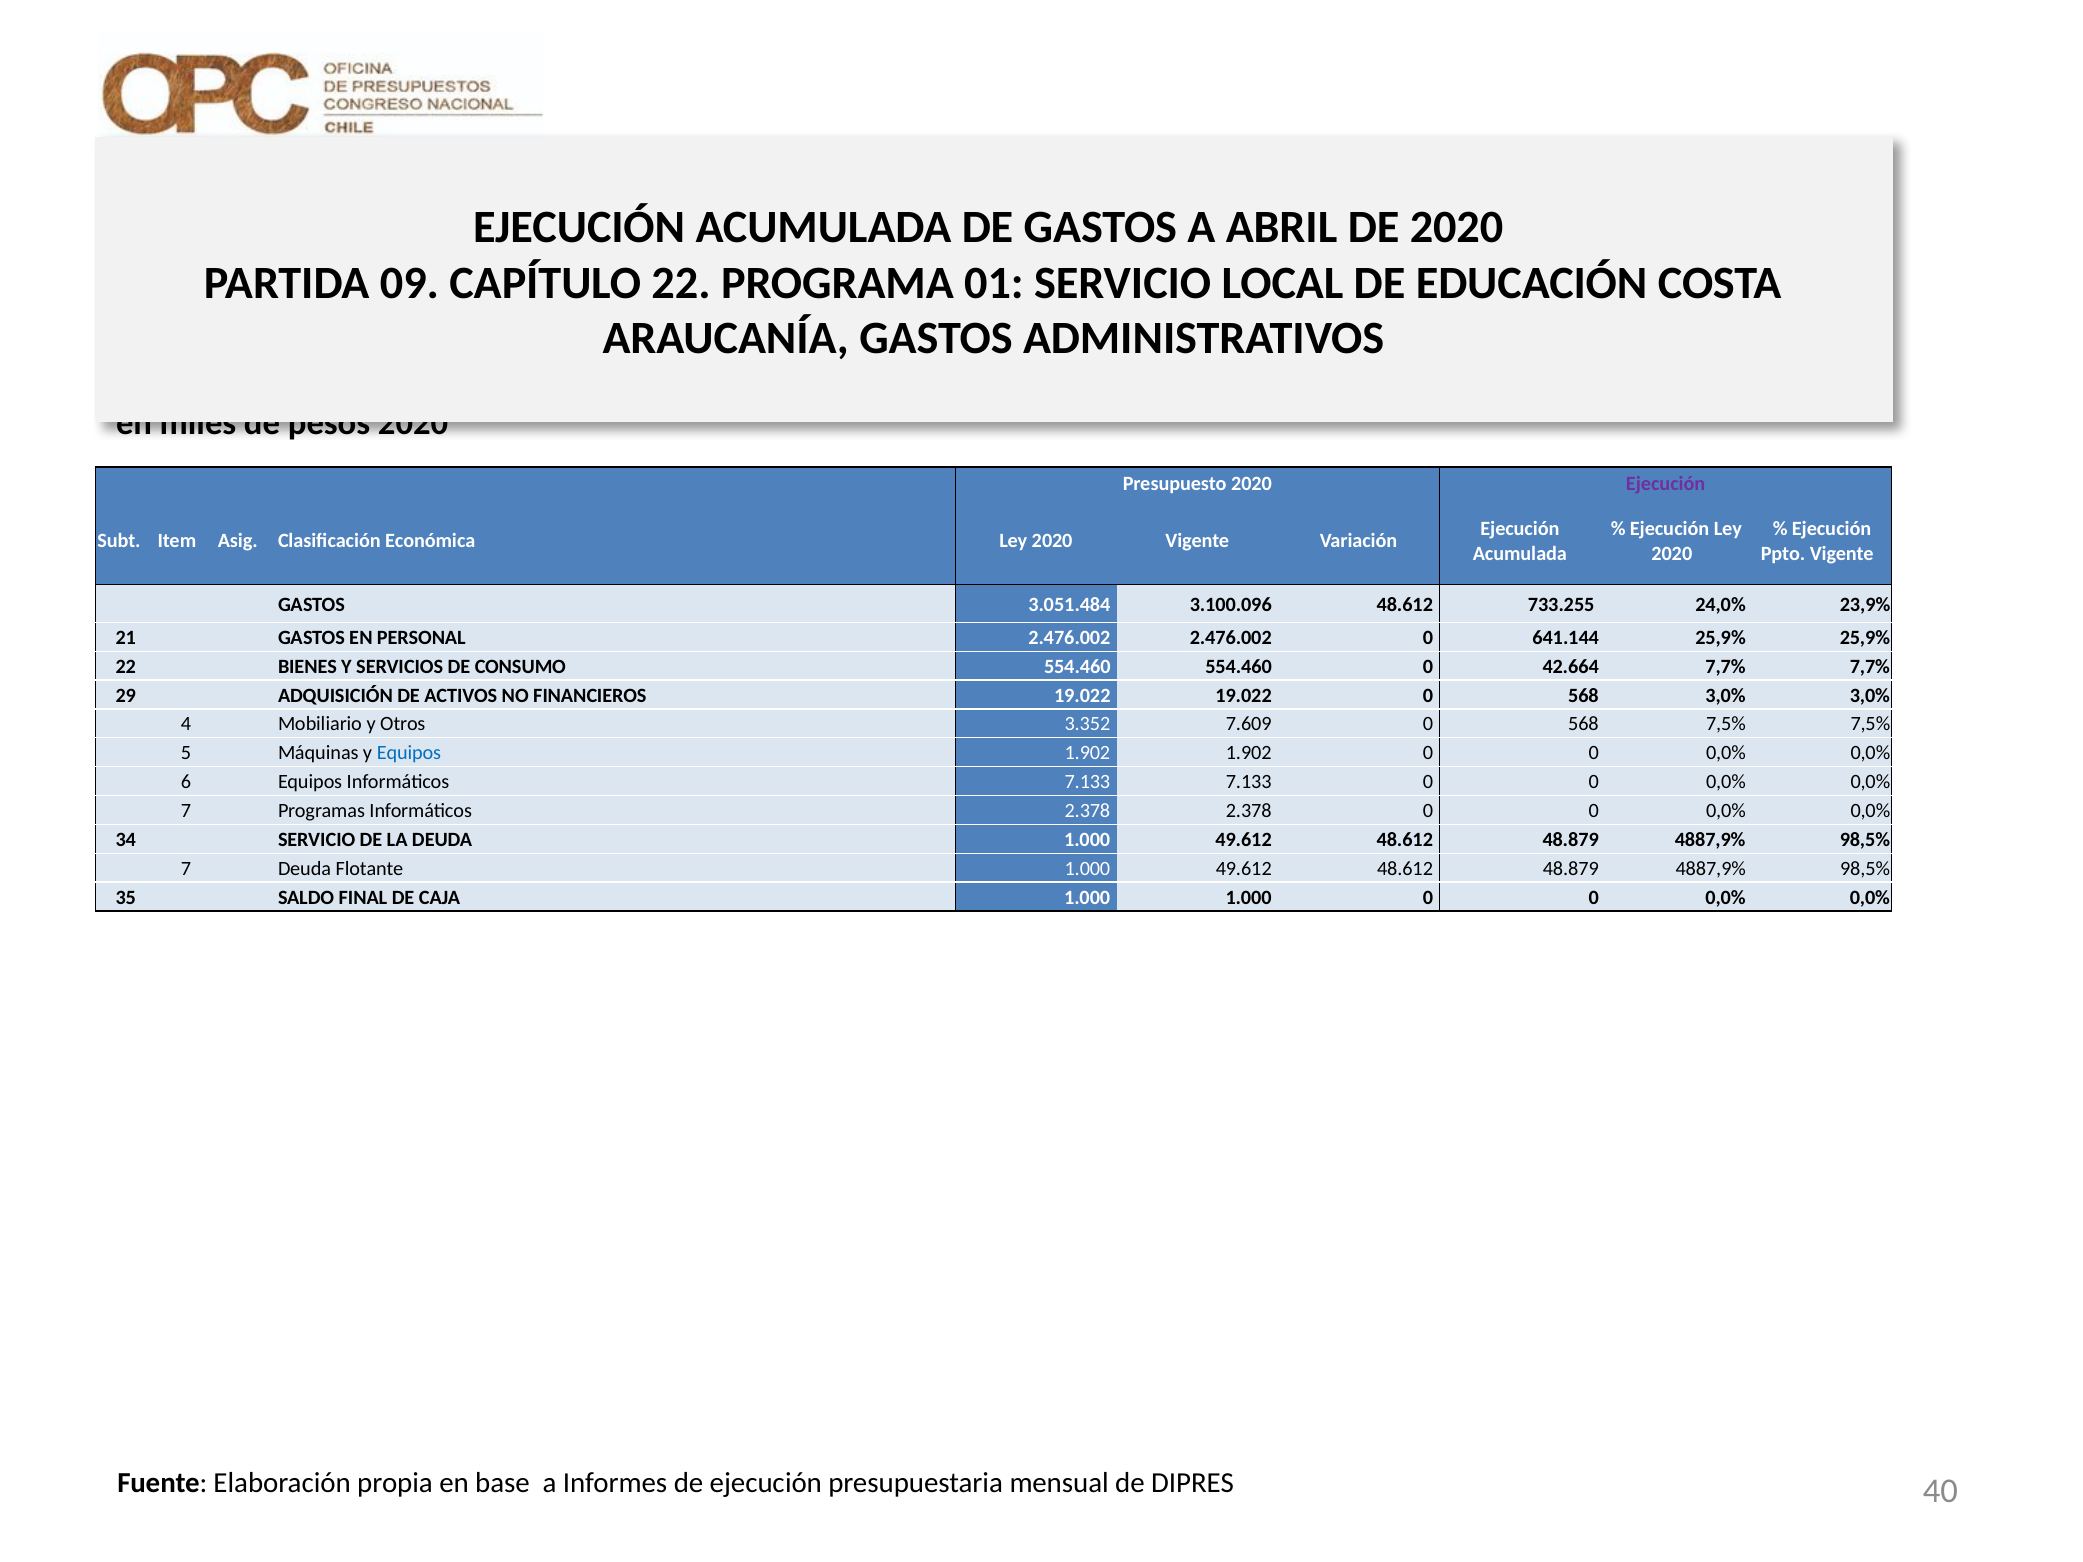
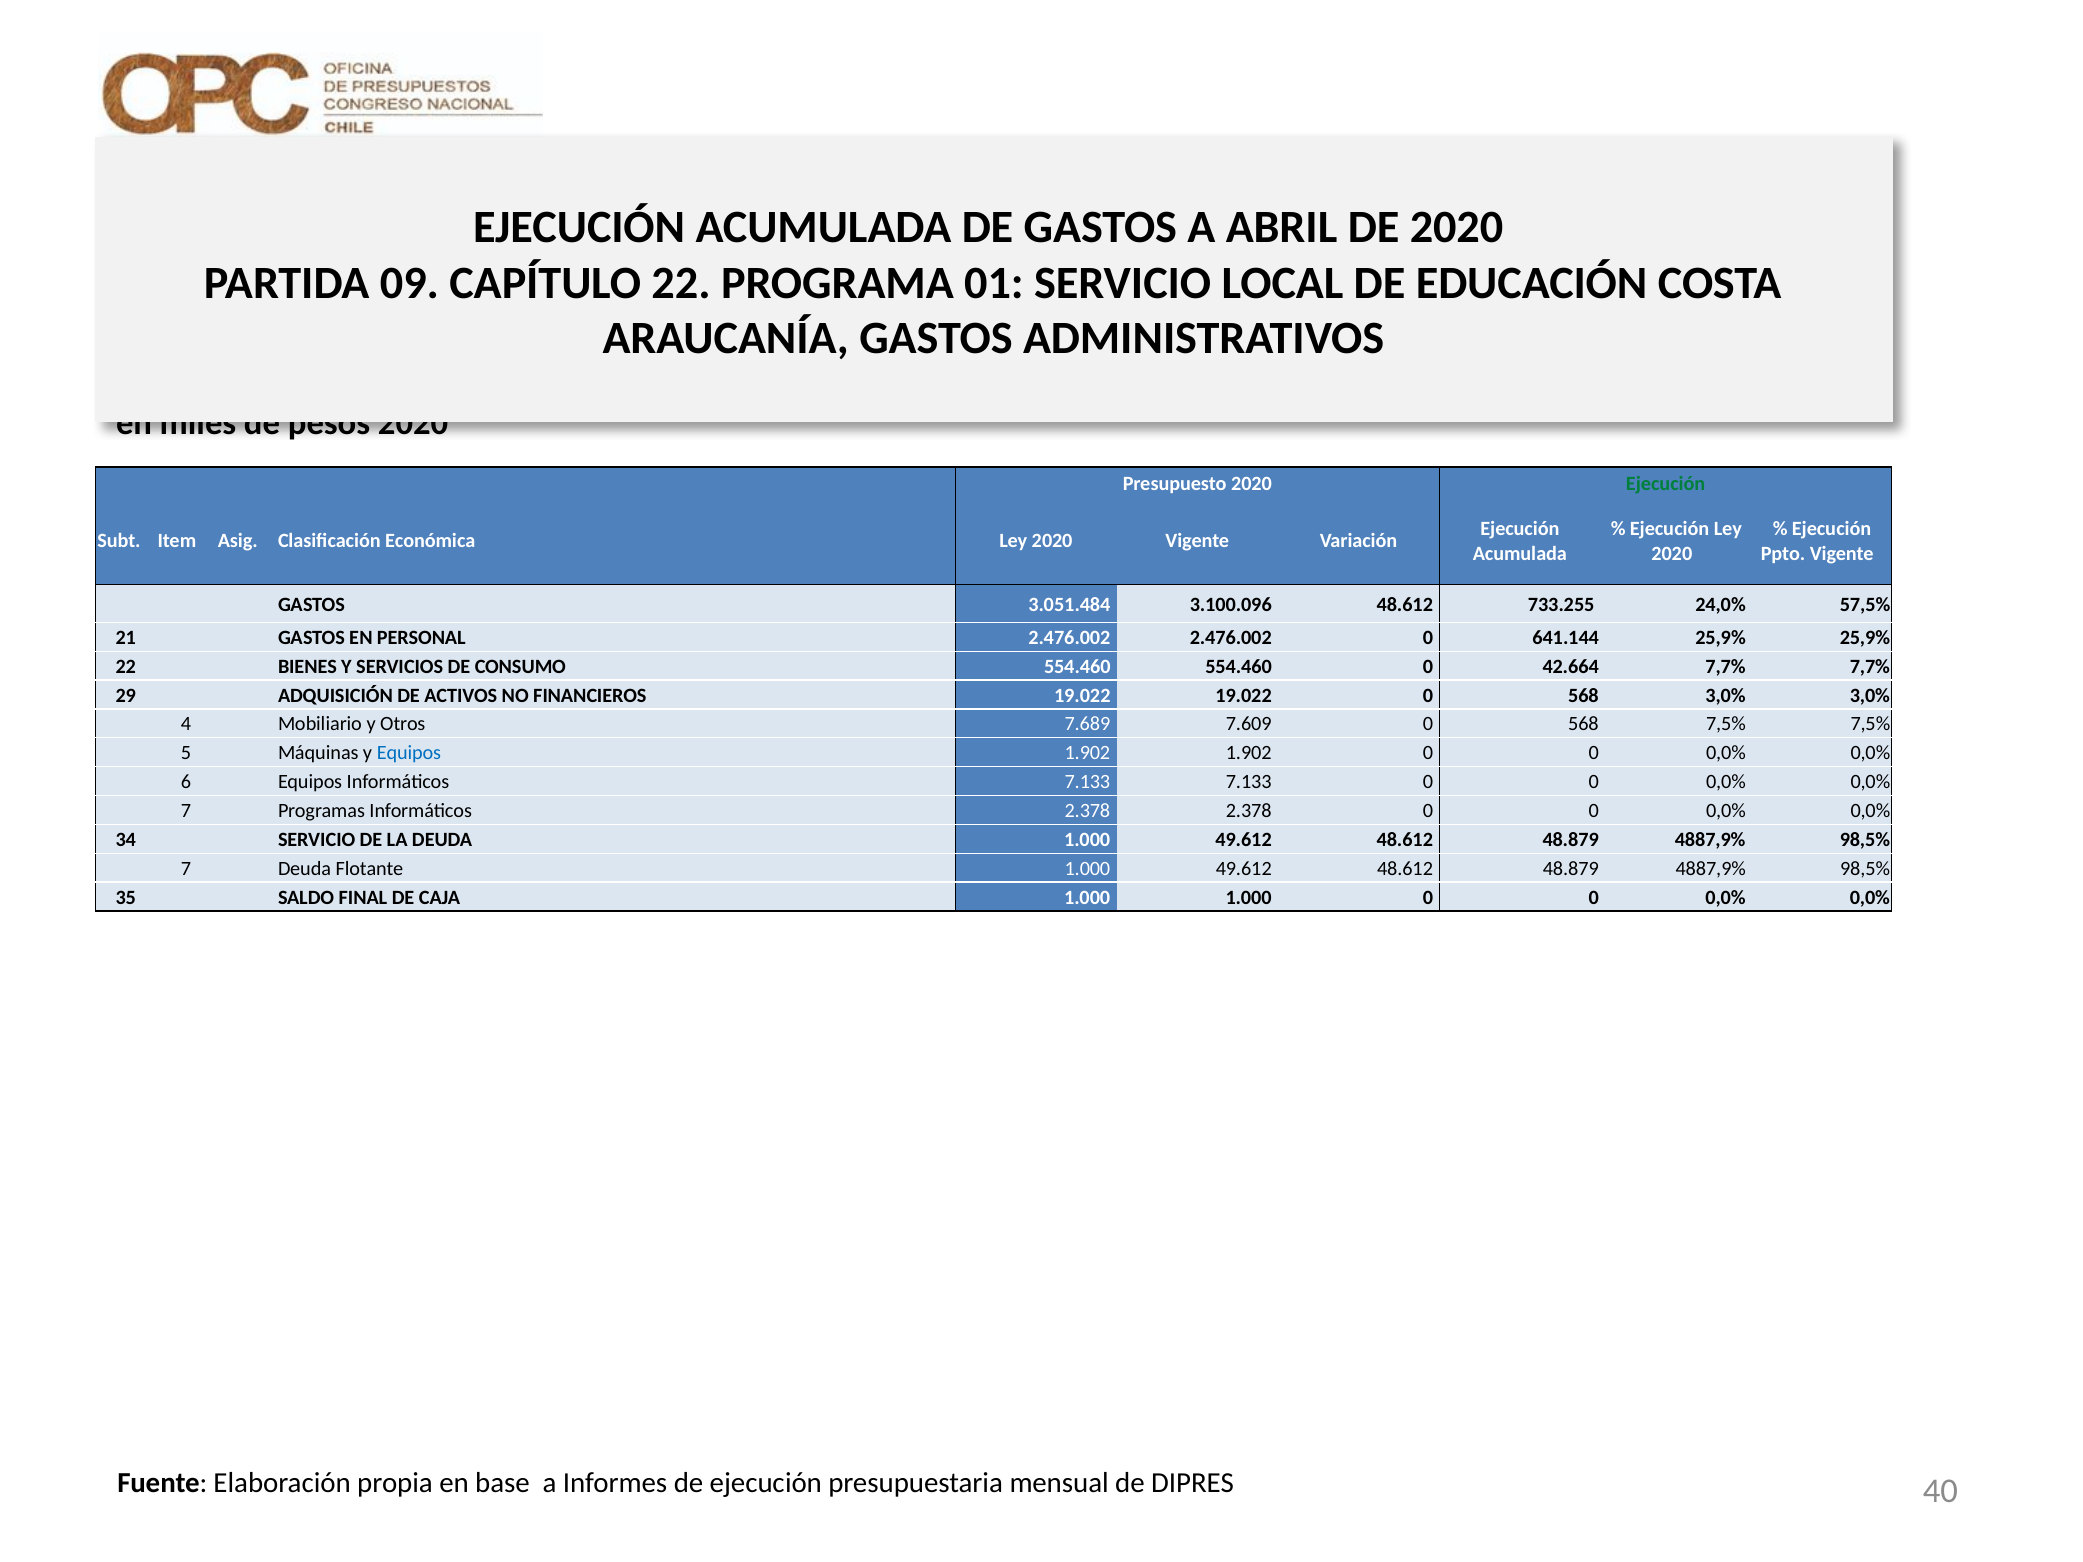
Ejecución at (1666, 484) colour: purple -> green
23,9%: 23,9% -> 57,5%
3.352: 3.352 -> 7.689
